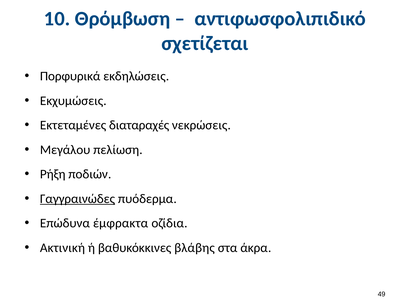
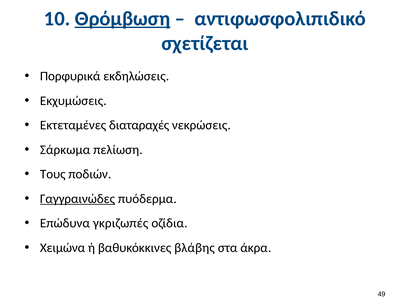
Θρόμβωση underline: none -> present
Μεγάλου: Μεγάλου -> Σάρκωμα
Ρήξη: Ρήξη -> Τους
έμφρακτα: έμφρακτα -> γκριζωπές
Ακτινική: Ακτινική -> Χειμώνα
